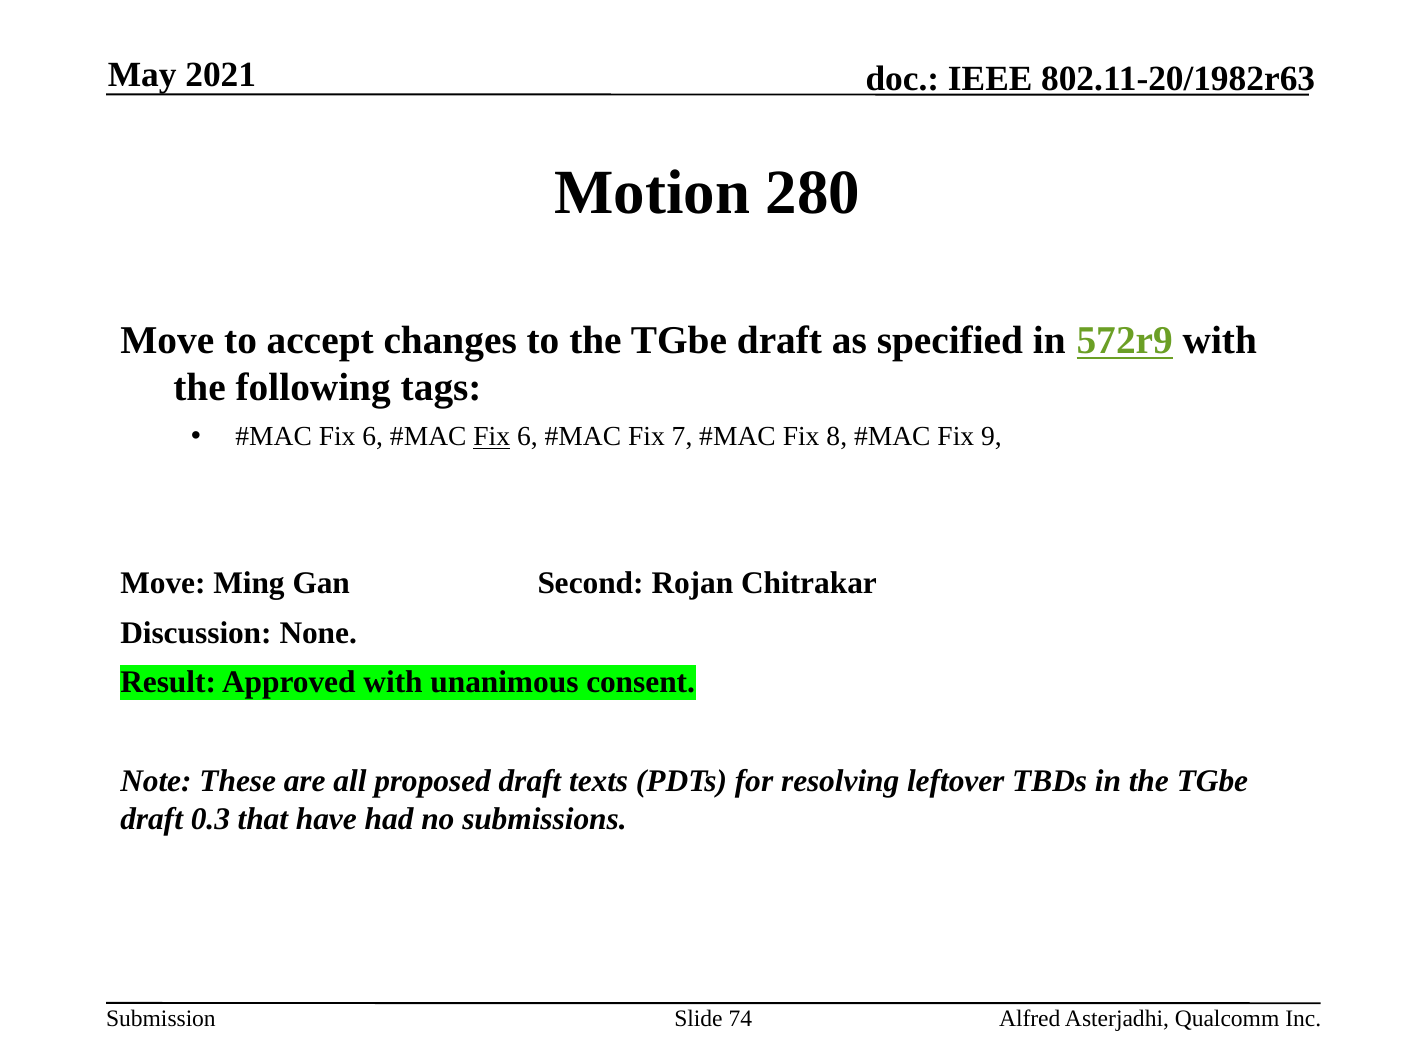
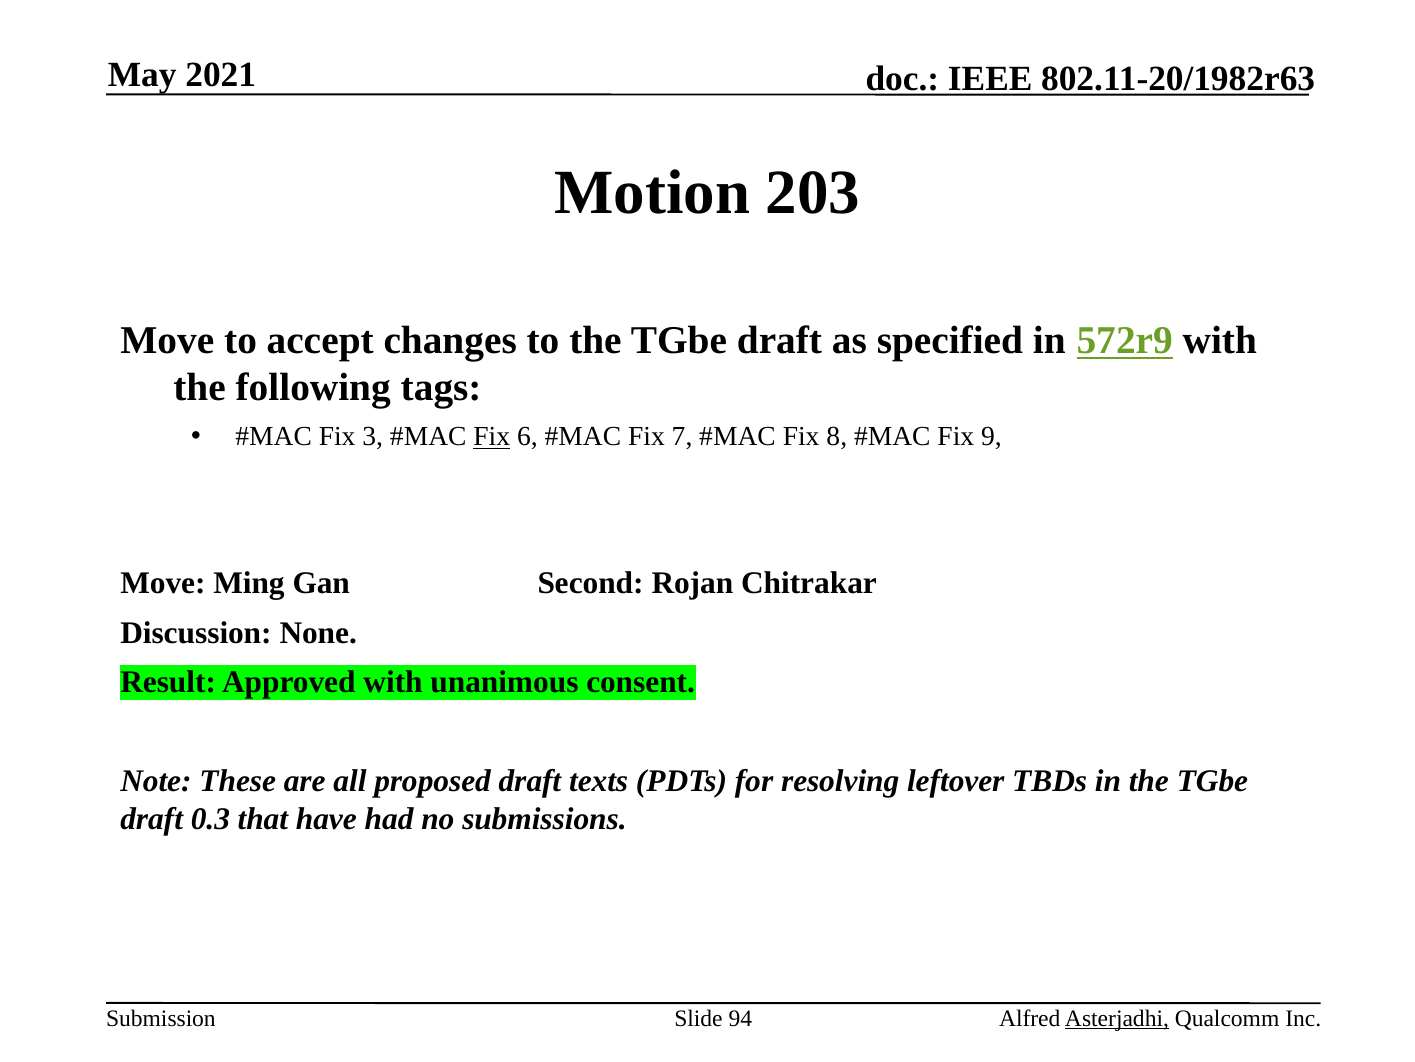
280: 280 -> 203
6 at (373, 436): 6 -> 3
74: 74 -> 94
Asterjadhi underline: none -> present
